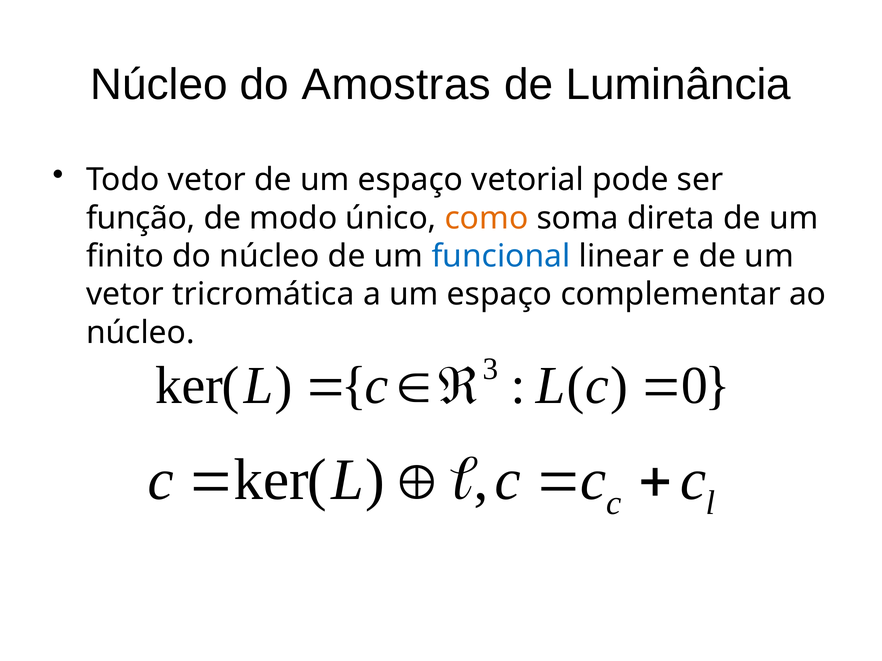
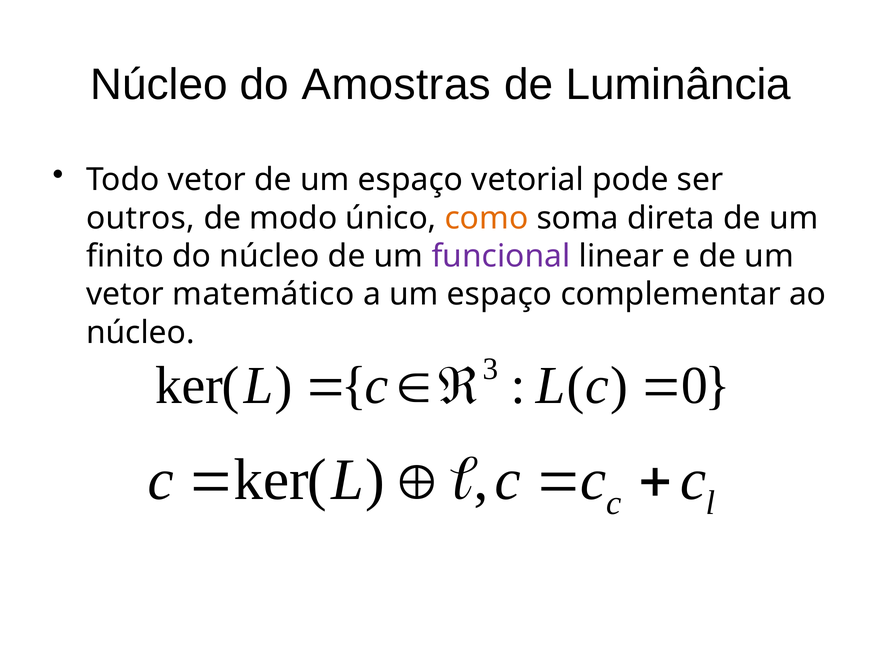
função: função -> outros
funcional colour: blue -> purple
tricromática: tricromática -> matemático
